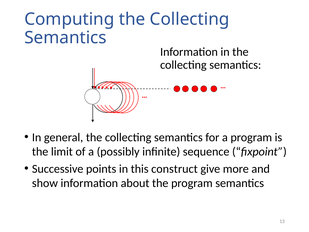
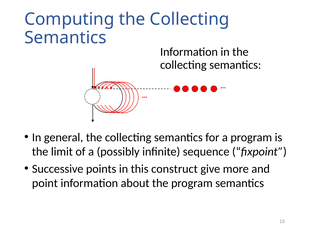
show: show -> point
